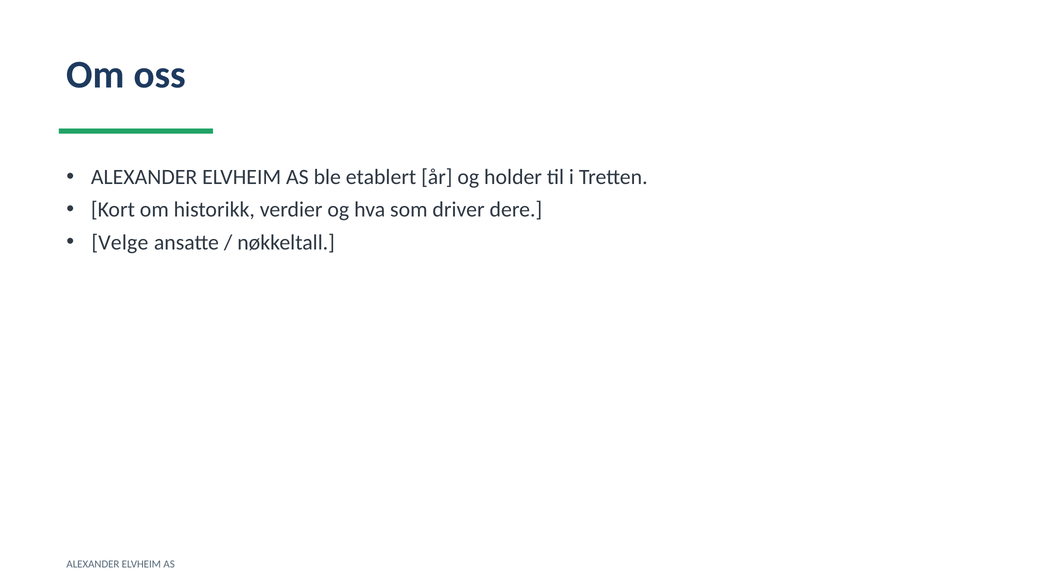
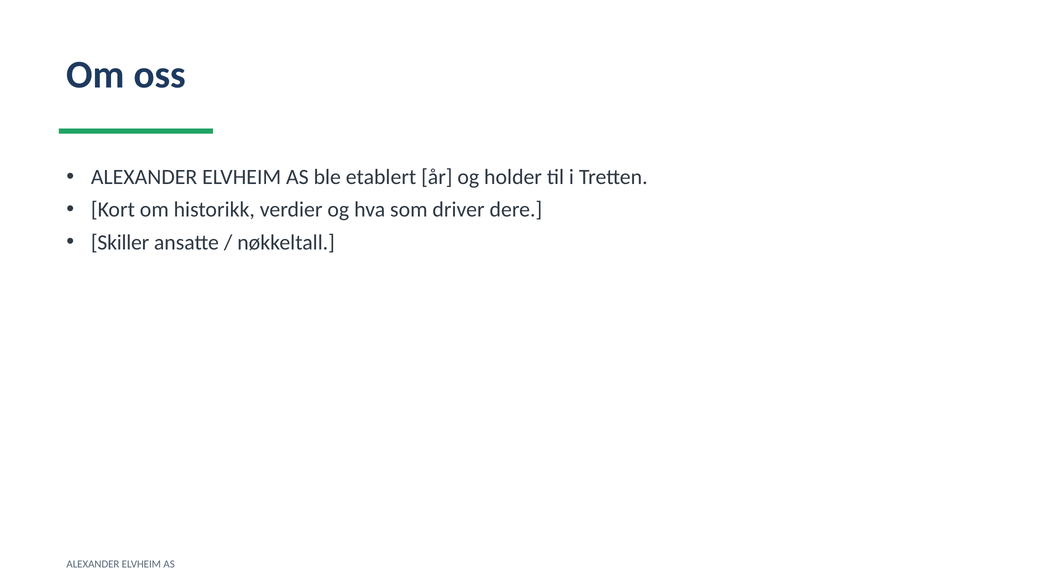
Velge: Velge -> Skiller
